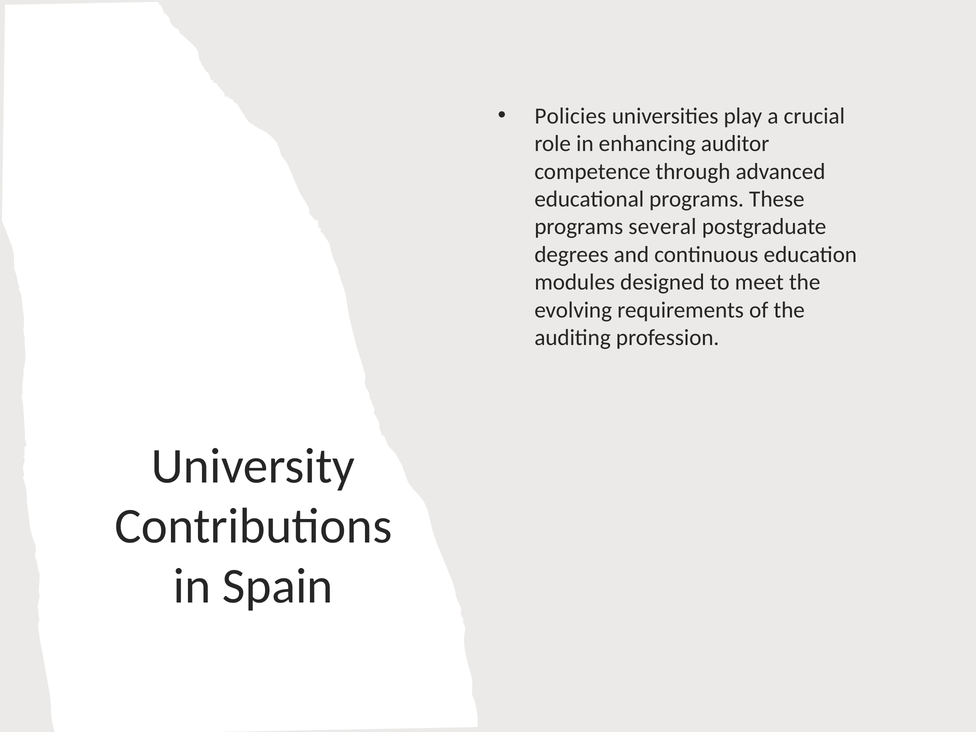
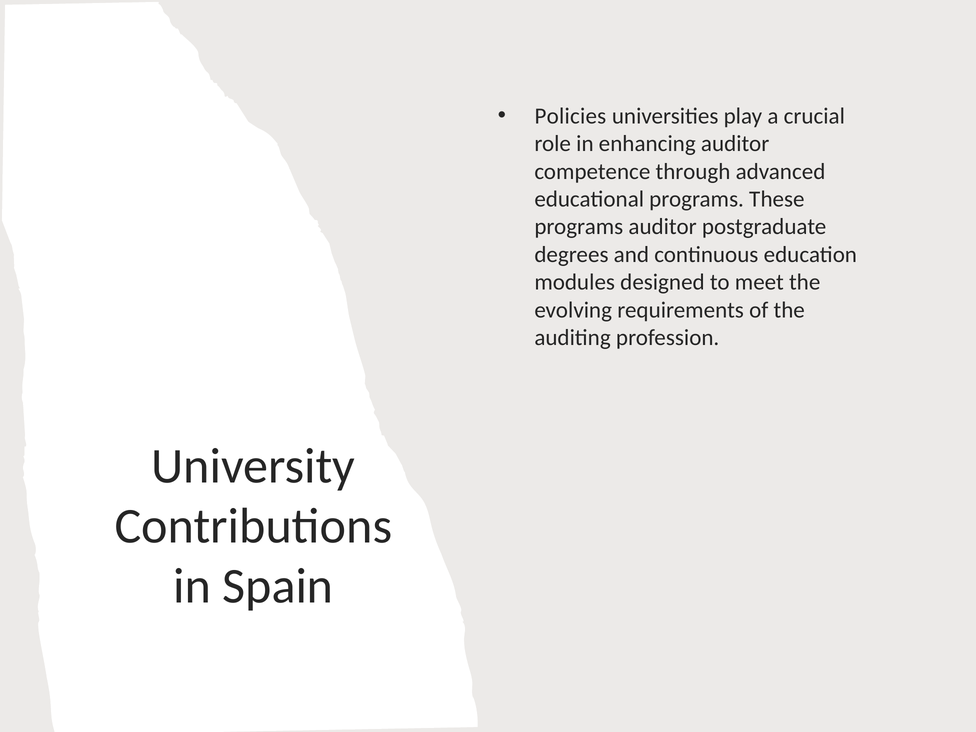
programs several: several -> auditor
